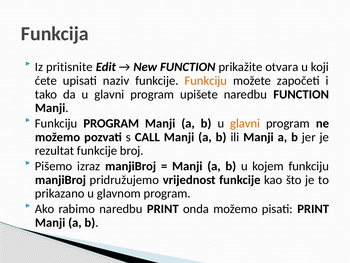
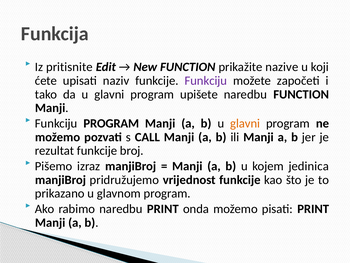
otvara: otvara -> nazive
Funkciju at (206, 81) colour: orange -> purple
kojem funkciju: funkciju -> jedinica
